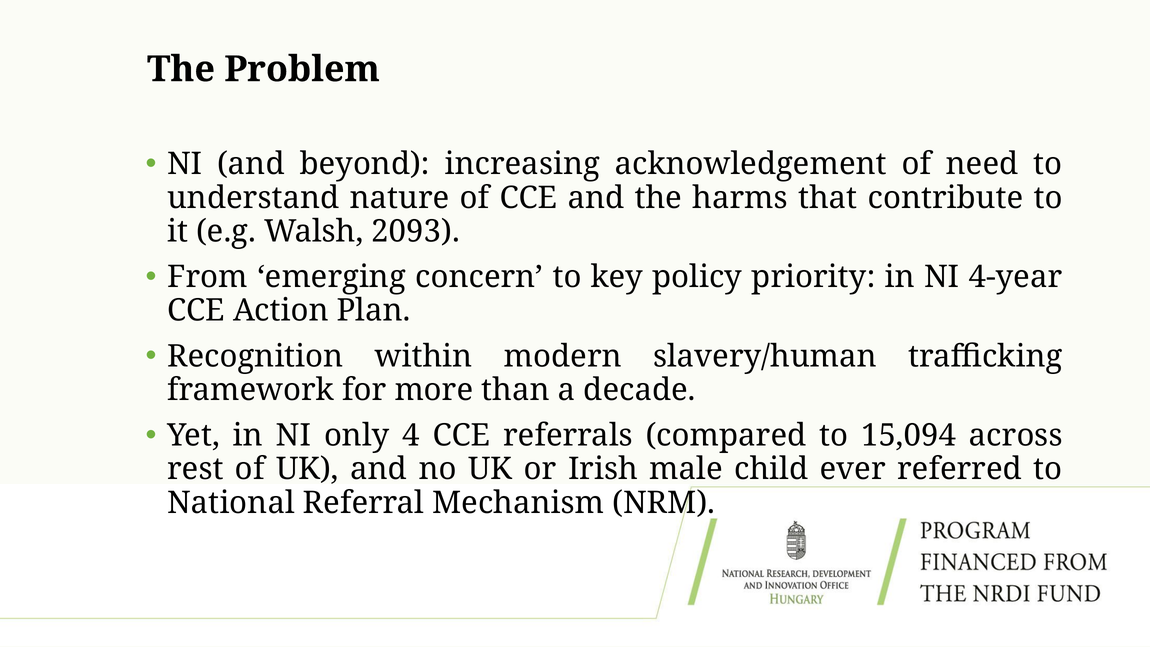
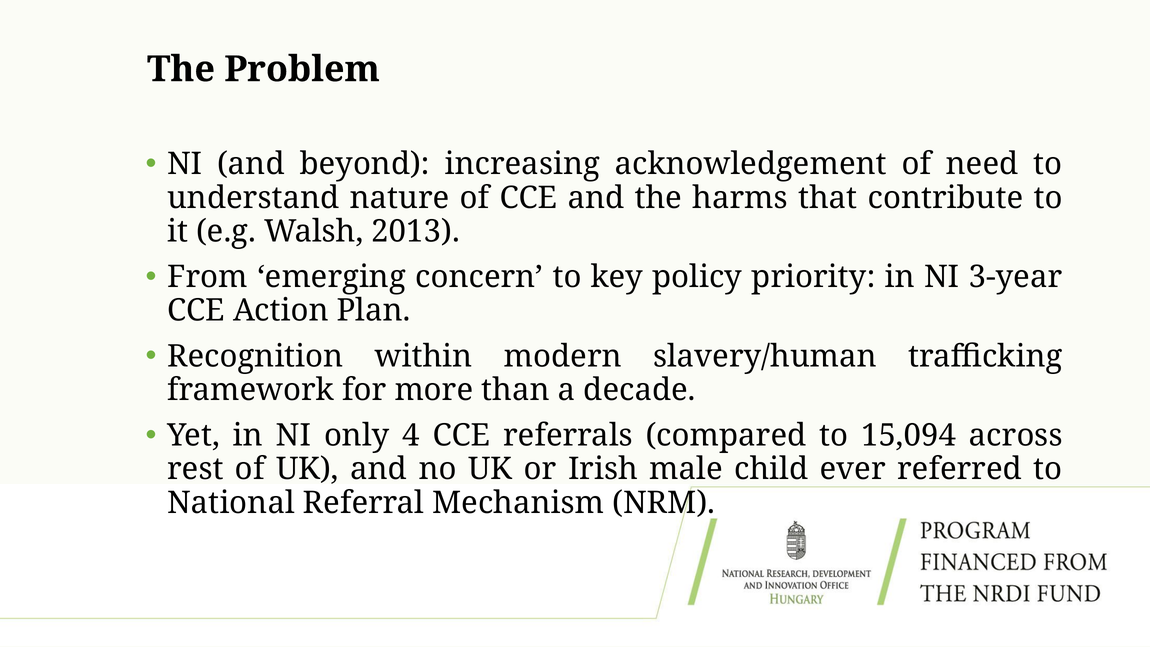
2093: 2093 -> 2013
4-year: 4-year -> 3-year
